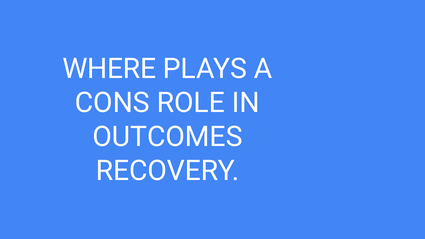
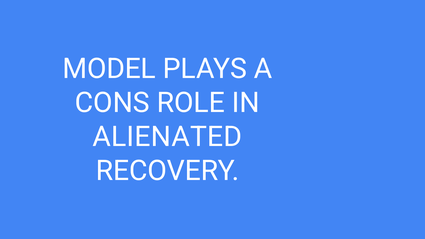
WHERE: WHERE -> MODEL
OUTCOMES: OUTCOMES -> ALIENATED
